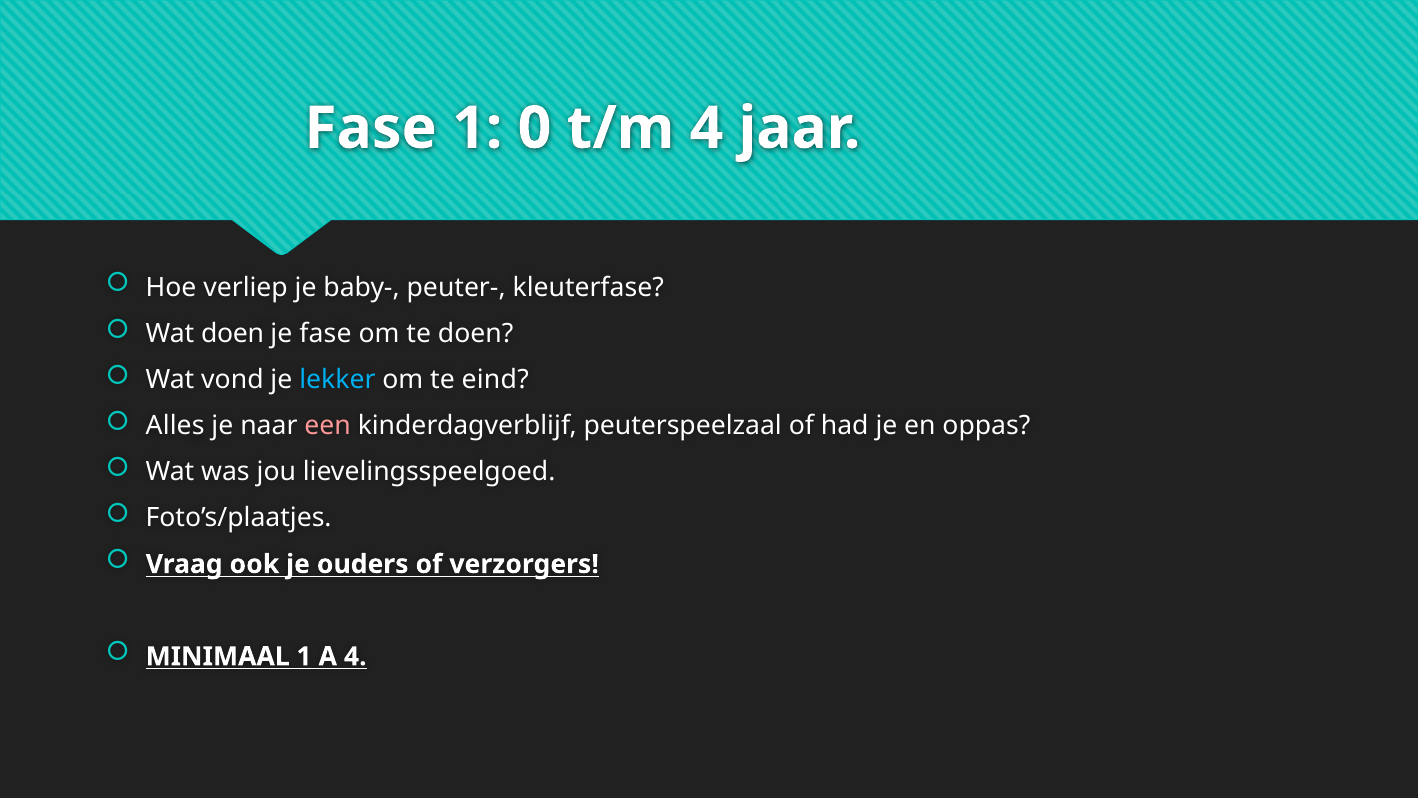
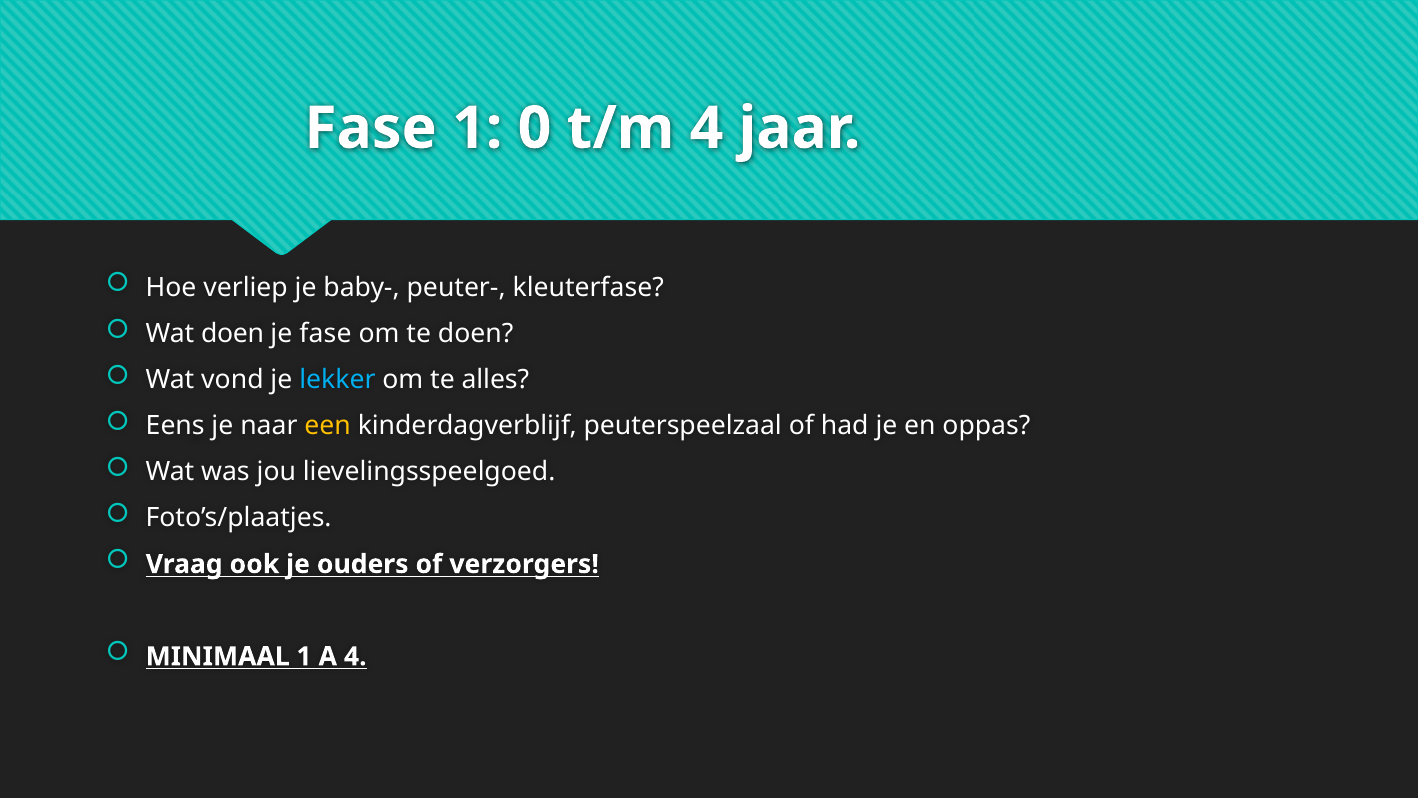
eind: eind -> alles
Alles: Alles -> Eens
een colour: pink -> yellow
